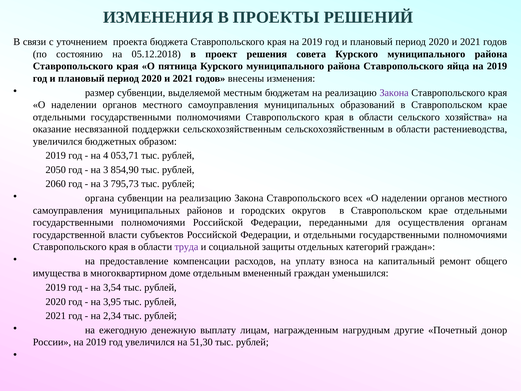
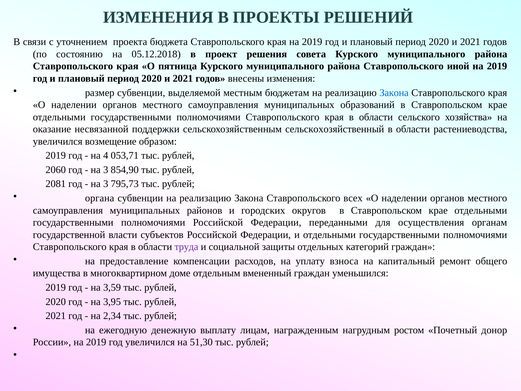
яйца: яйца -> иной
Закона at (394, 93) colour: purple -> blue
сельскохозяйственным сельскохозяйственным: сельскохозяйственным -> сельскохозяйственный
бюджетных: бюджетных -> возмещение
2050: 2050 -> 2060
2060: 2060 -> 2081
3,54: 3,54 -> 3,59
другие: другие -> ростом
